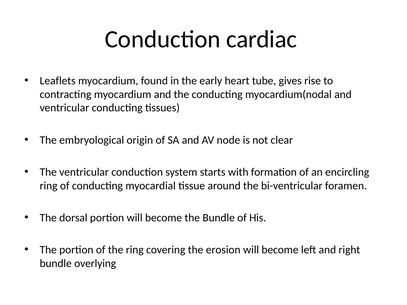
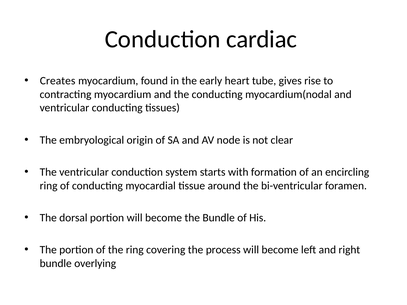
Leaflets: Leaflets -> Creates
erosion: erosion -> process
